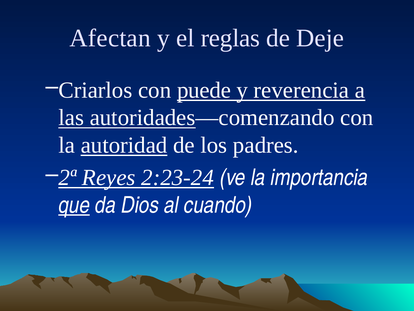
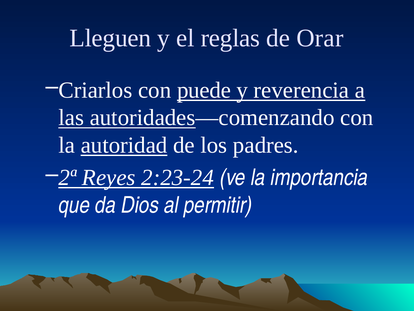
Afectan: Afectan -> Lleguen
Deje: Deje -> Orar
que underline: present -> none
cuando: cuando -> permitir
